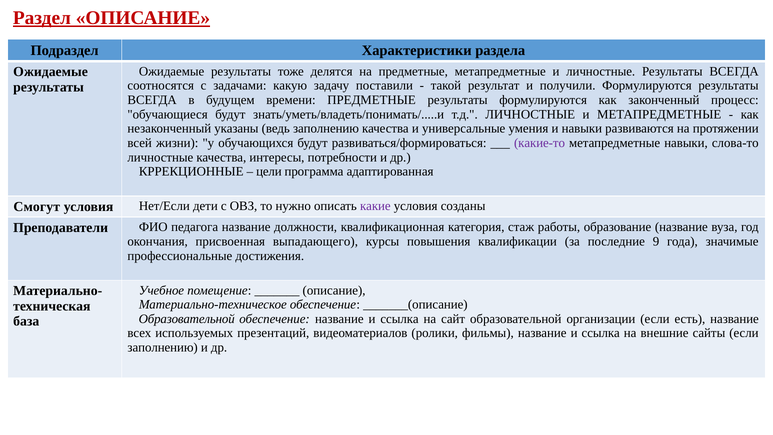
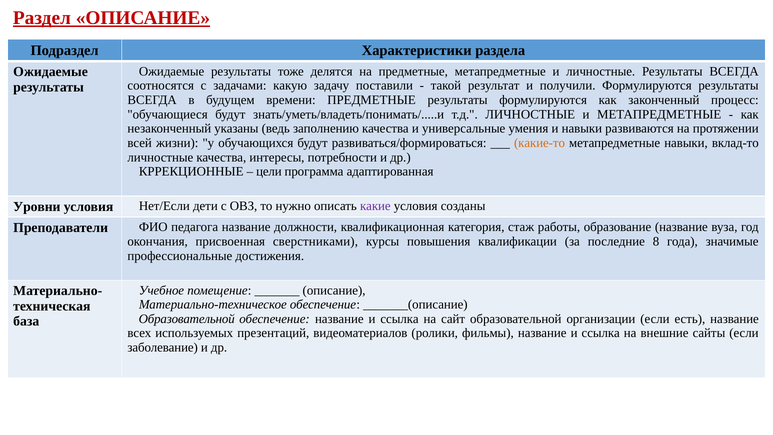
какие-то colour: purple -> orange
слова-то: слова-то -> вклад-то
Смогут: Смогут -> Уровни
выпадающего: выпадающего -> сверстниками
9: 9 -> 8
заполнению at (163, 347): заполнению -> заболевание
